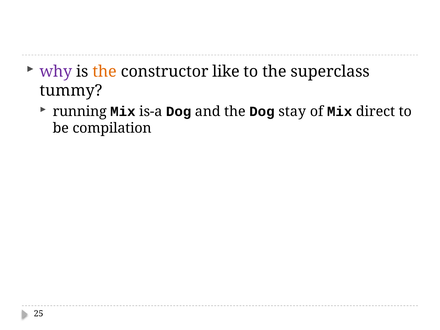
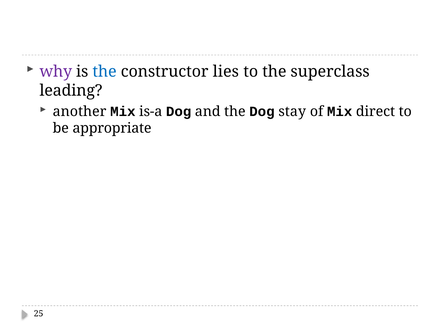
the at (105, 72) colour: orange -> blue
like: like -> lies
tummy: tummy -> leading
running: running -> another
compilation: compilation -> appropriate
